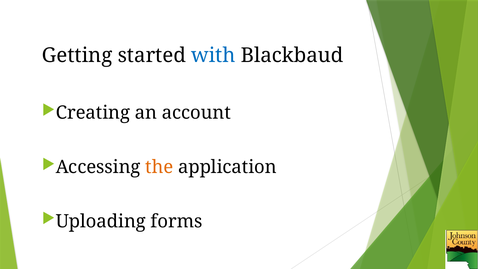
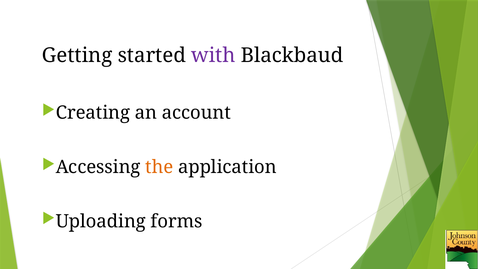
with colour: blue -> purple
